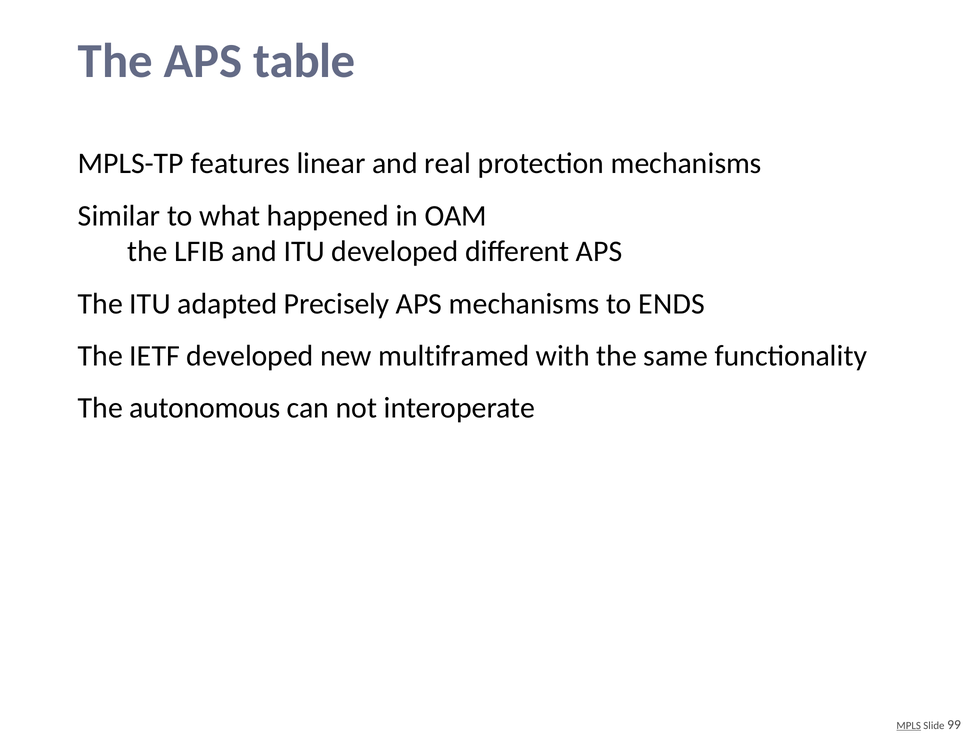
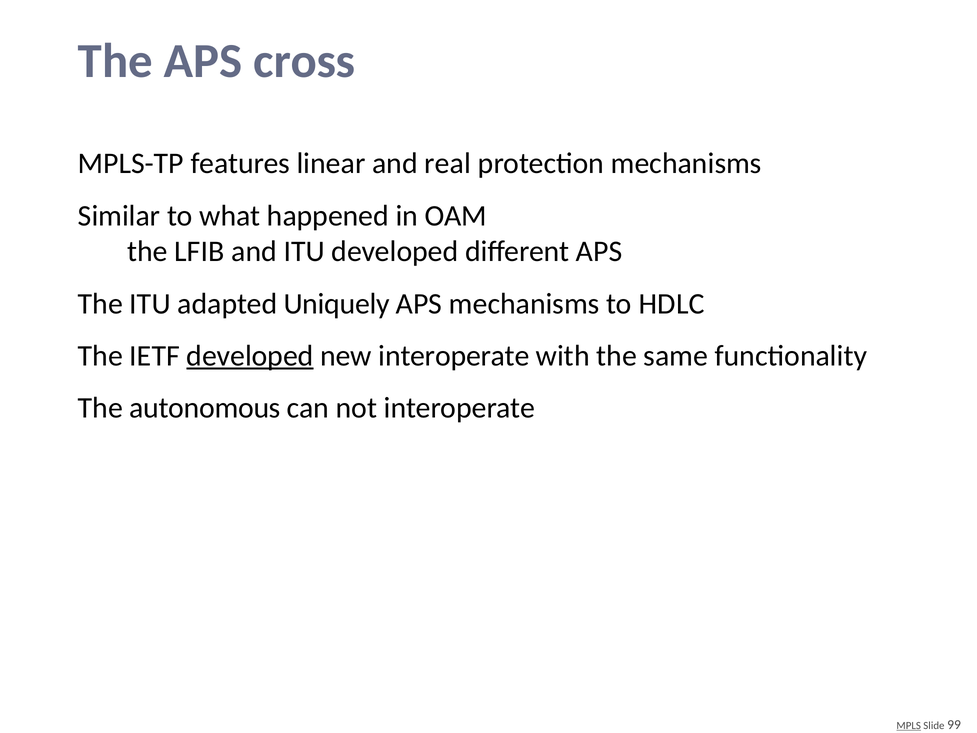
table: table -> cross
Precisely: Precisely -> Uniquely
ENDS: ENDS -> HDLC
developed at (250, 356) underline: none -> present
new multiframed: multiframed -> interoperate
